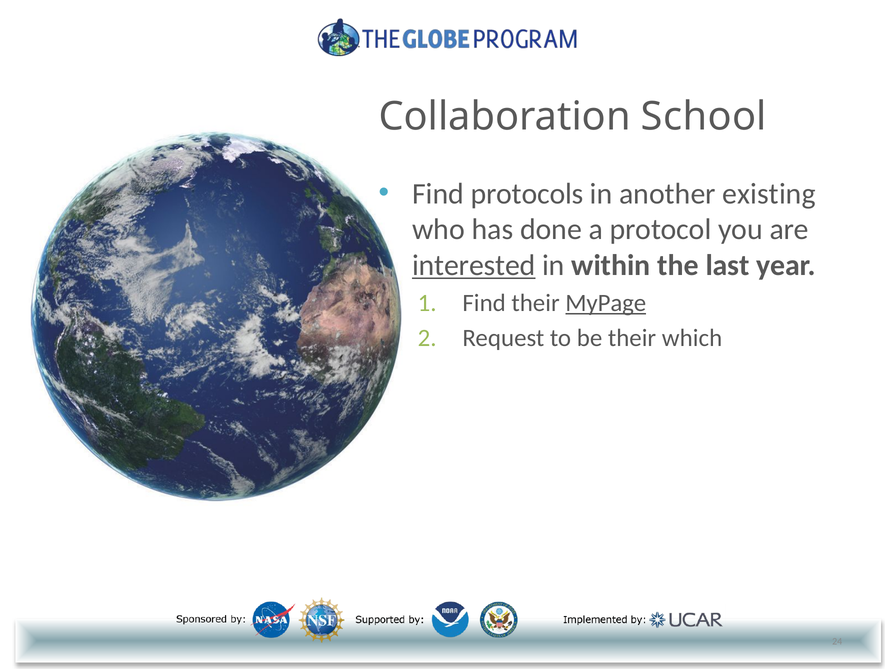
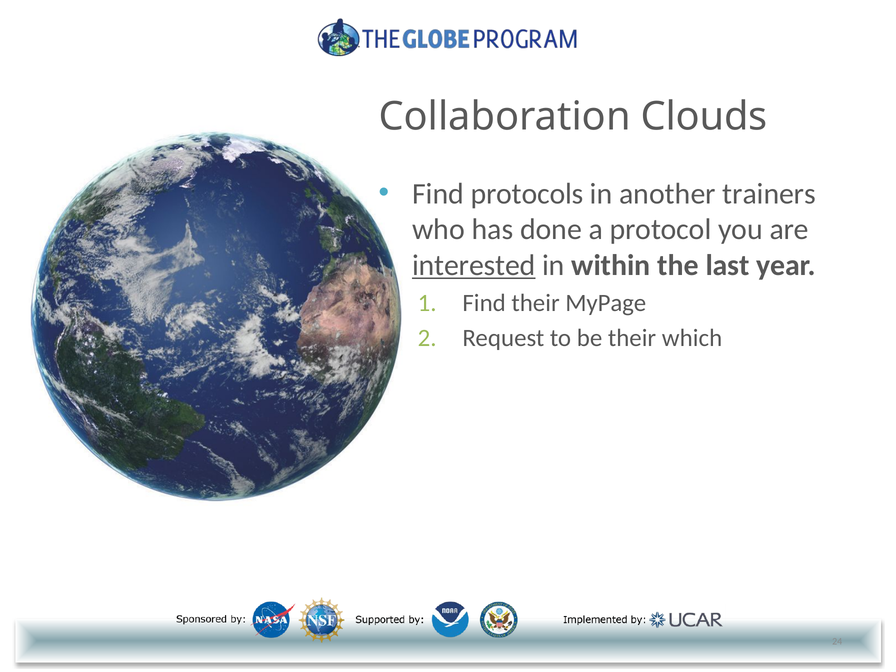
School: School -> Clouds
existing: existing -> trainers
MyPage underline: present -> none
